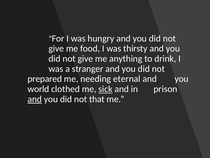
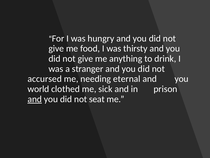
prepared: prepared -> accursed
sick underline: present -> none
that: that -> seat
